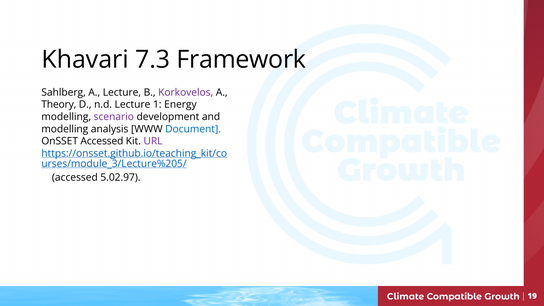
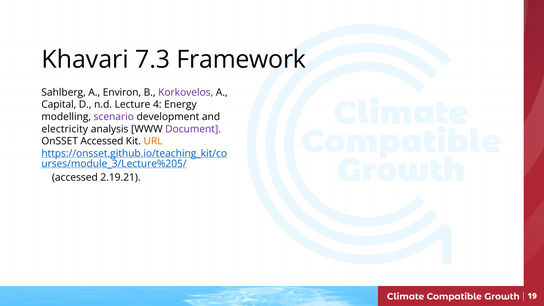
A Lecture: Lecture -> Environ
Theory: Theory -> Capital
1: 1 -> 4
modelling at (65, 129): modelling -> electricity
Document colour: blue -> purple
URL colour: purple -> orange
5.02.97: 5.02.97 -> 2.19.21
